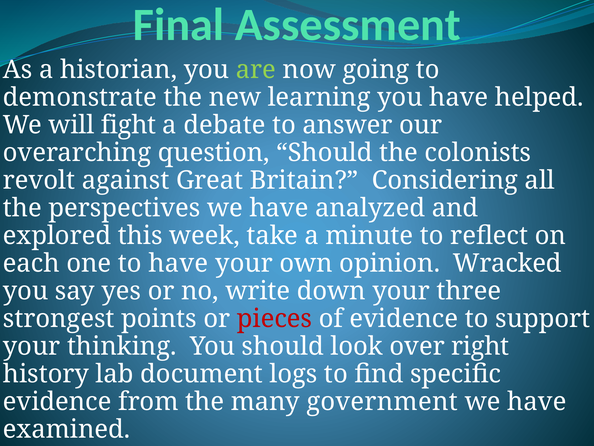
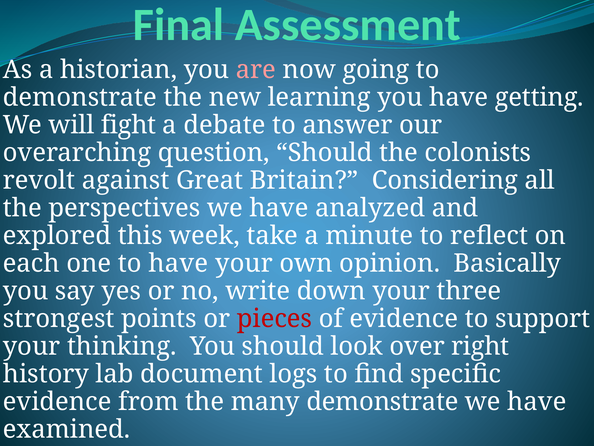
are colour: light green -> pink
helped: helped -> getting
Wracked: Wracked -> Basically
many government: government -> demonstrate
